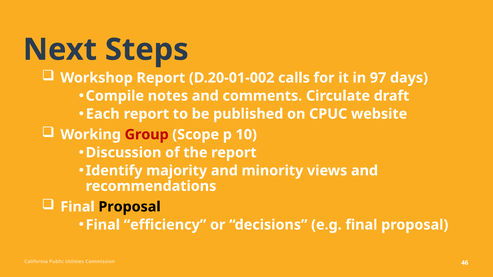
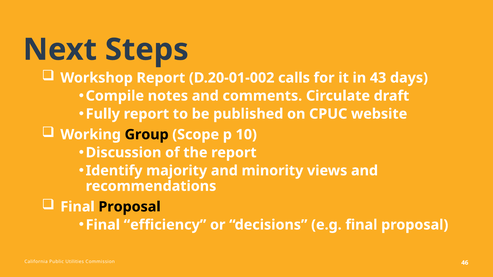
97: 97 -> 43
Each: Each -> Fully
Group colour: red -> black
